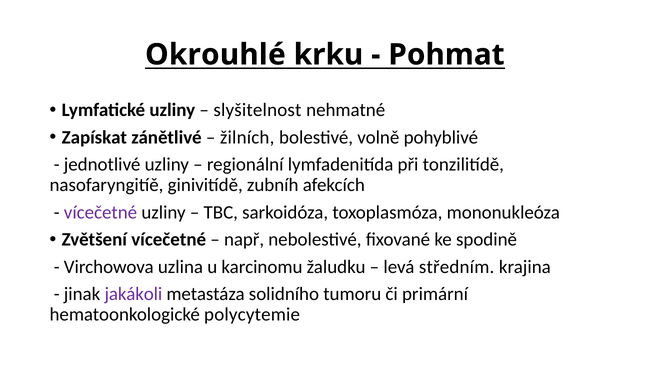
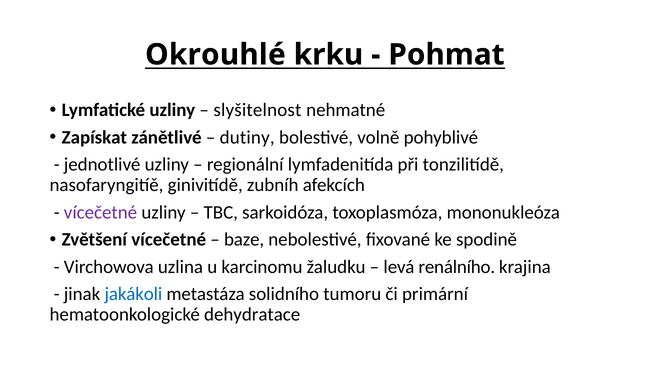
žilních: žilních -> dutiny
např: např -> baze
středním: středním -> renálního
jakákoli colour: purple -> blue
polycytemie: polycytemie -> dehydratace
